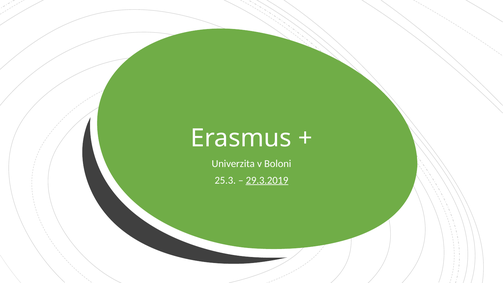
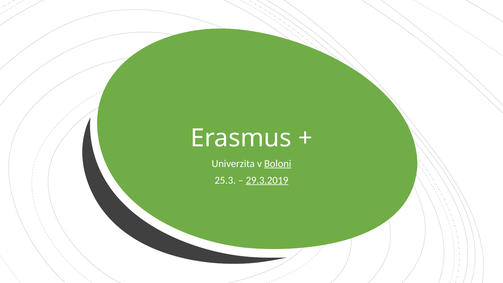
Boloni underline: none -> present
